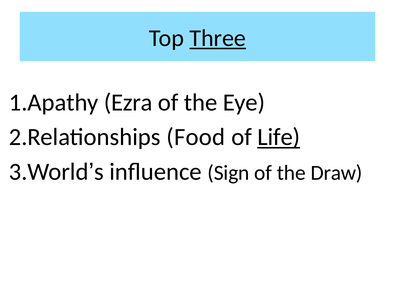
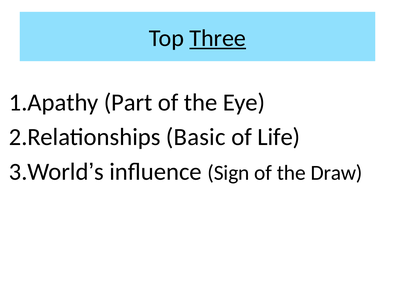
Ezra: Ezra -> Part
Food: Food -> Basic
Life underline: present -> none
